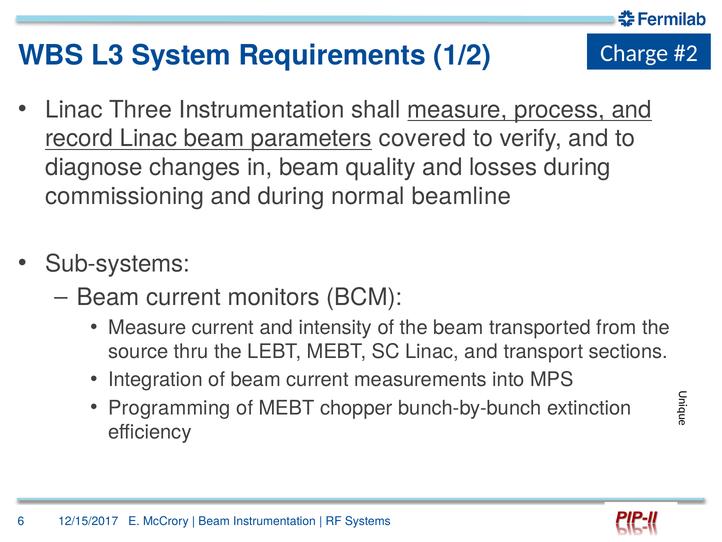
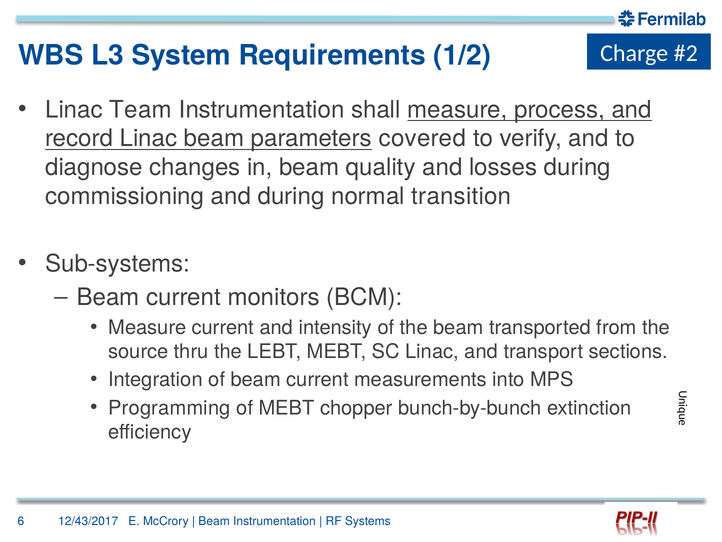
Three: Three -> Team
beamline: beamline -> transition
12/15/2017: 12/15/2017 -> 12/43/2017
